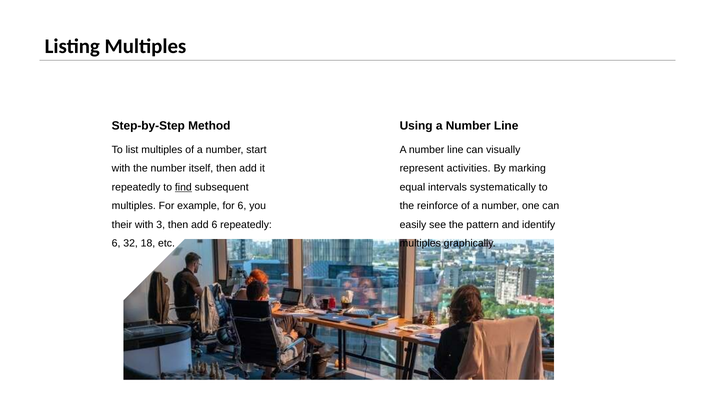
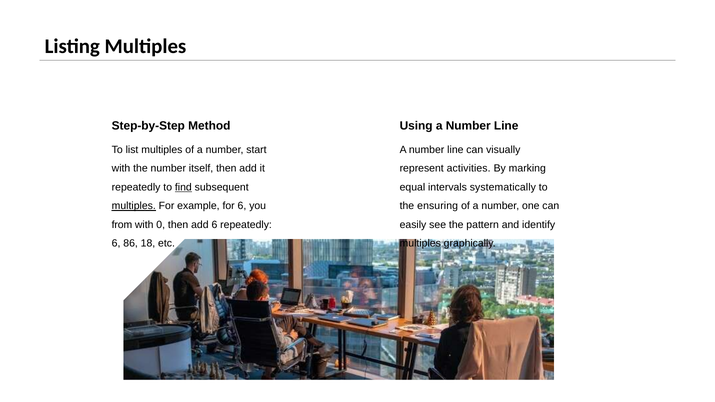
multiples at (134, 206) underline: none -> present
reinforce: reinforce -> ensuring
their: their -> from
3: 3 -> 0
32: 32 -> 86
